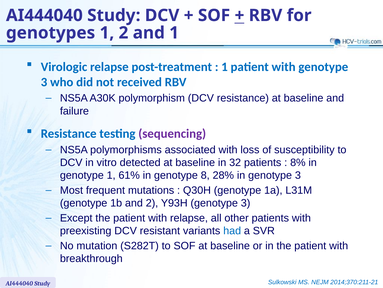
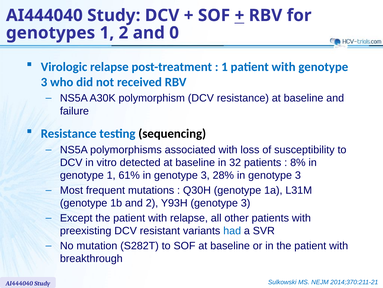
and 1: 1 -> 0
sequencing colour: purple -> black
61% in genotype 8: 8 -> 3
